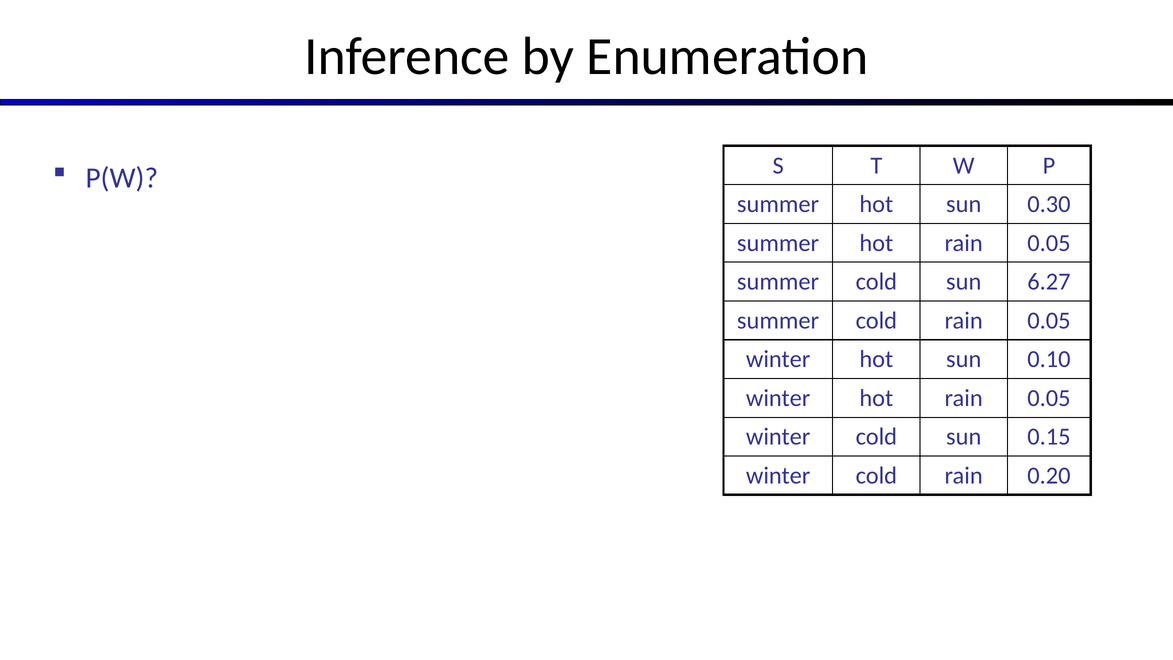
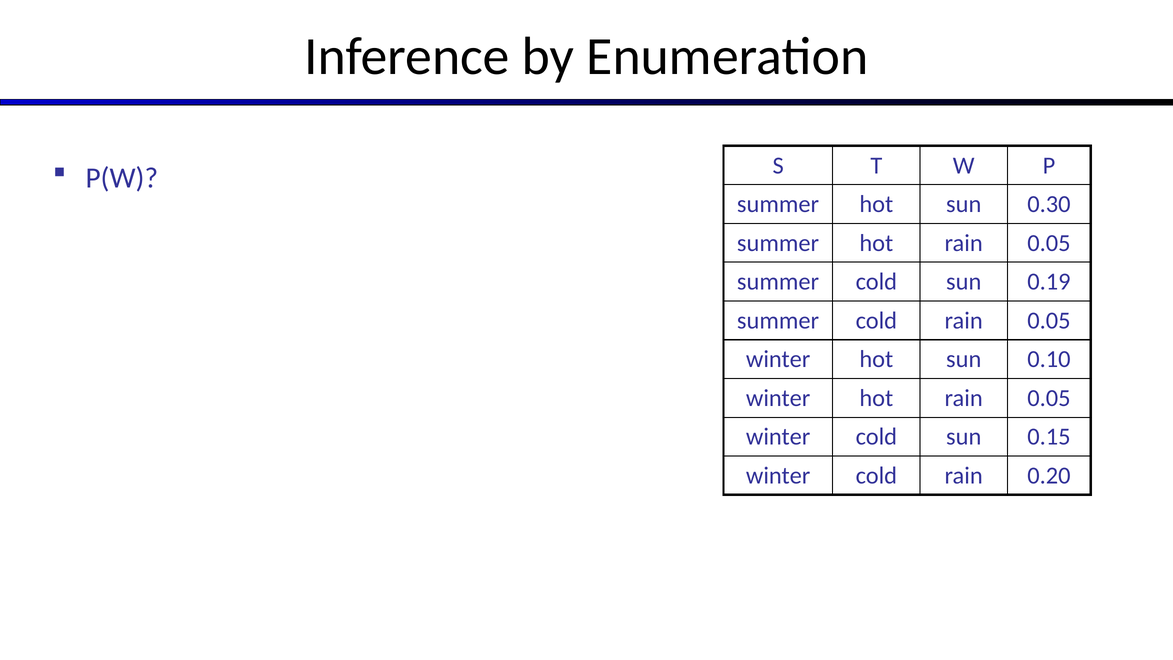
6.27: 6.27 -> 0.19
